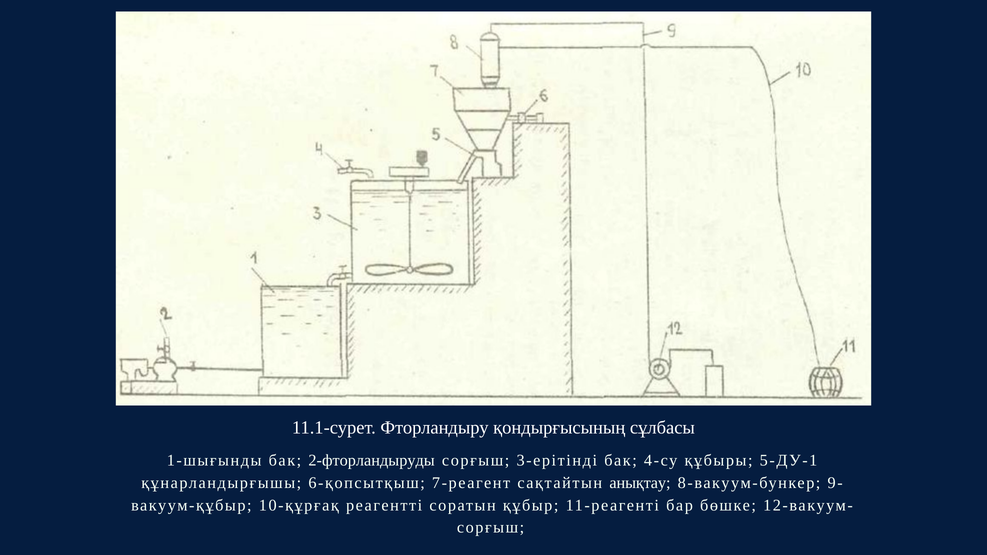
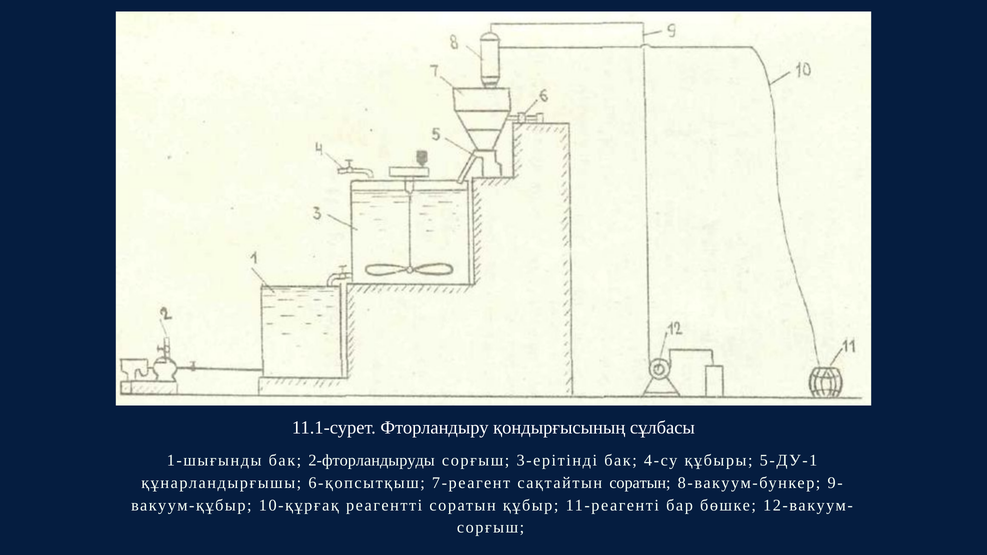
сақтайтын анықтау: анықтау -> соратын
